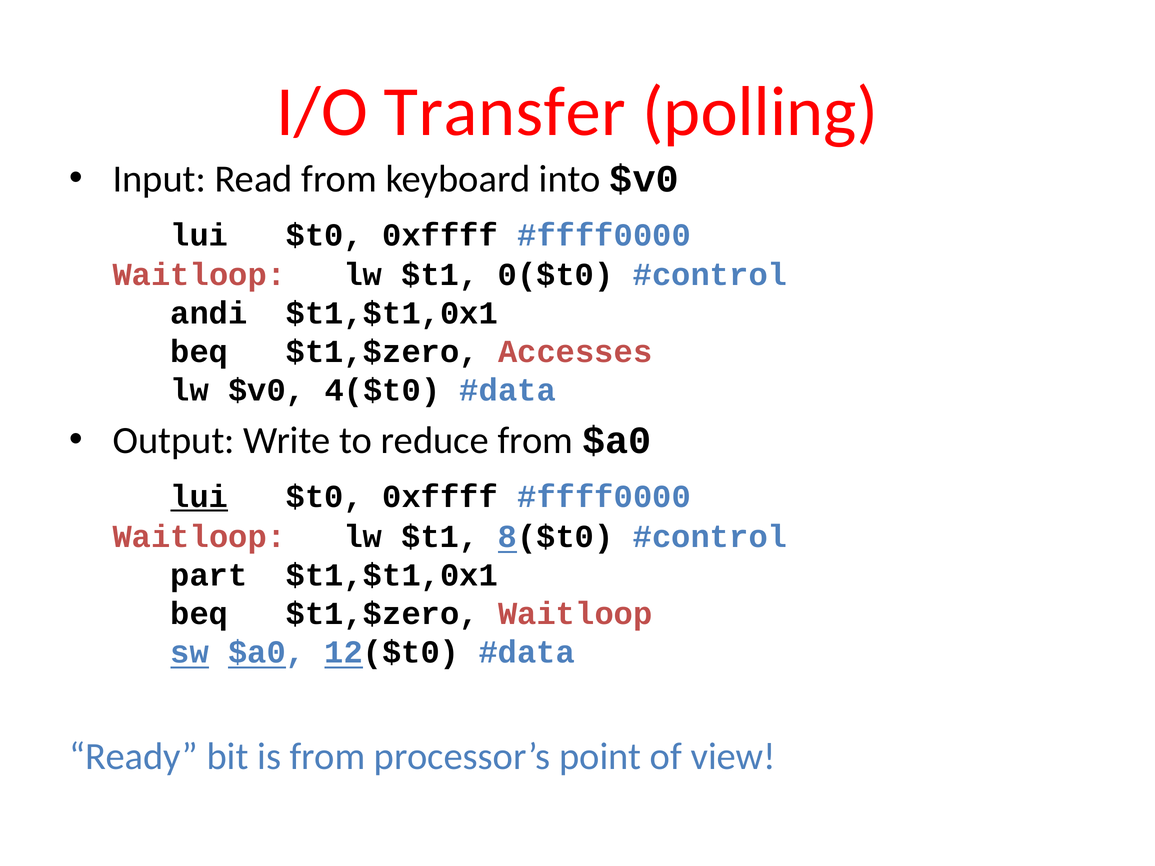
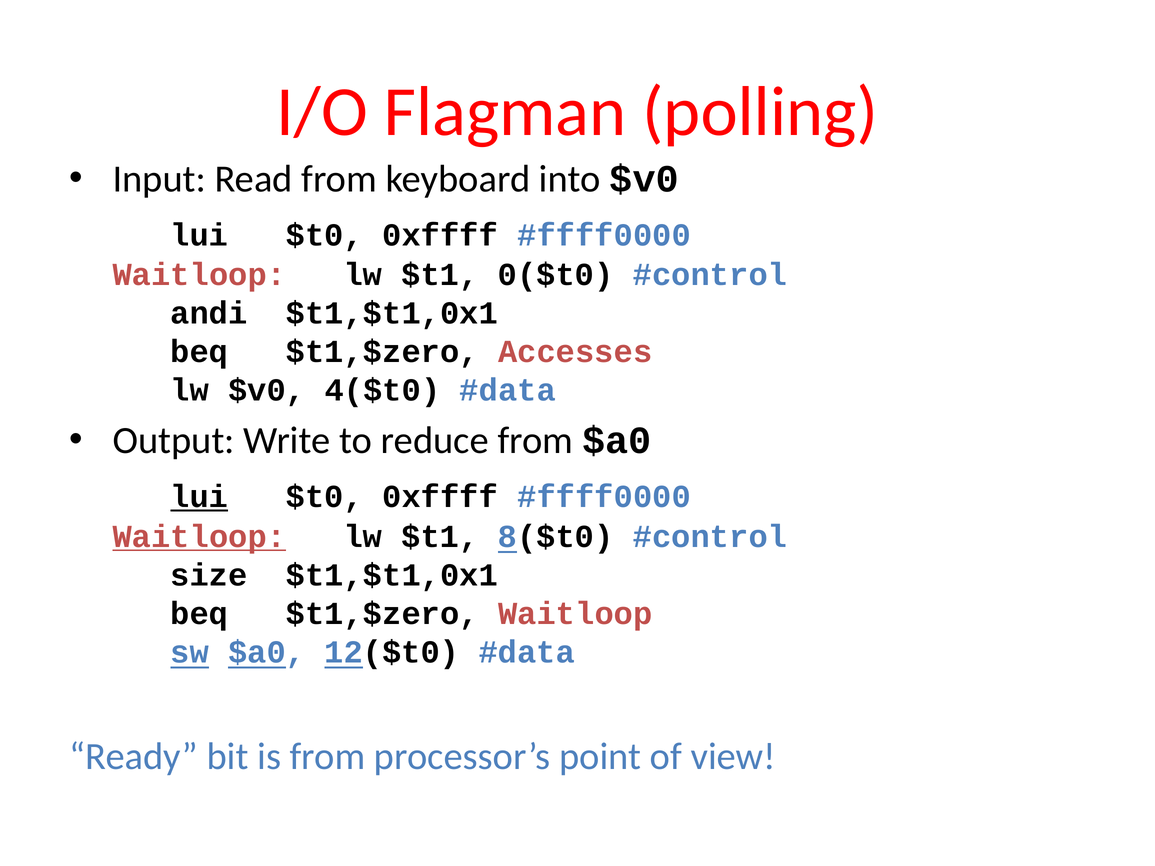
Transfer: Transfer -> Flagman
Waitloop at (199, 537) underline: none -> present
part: part -> size
